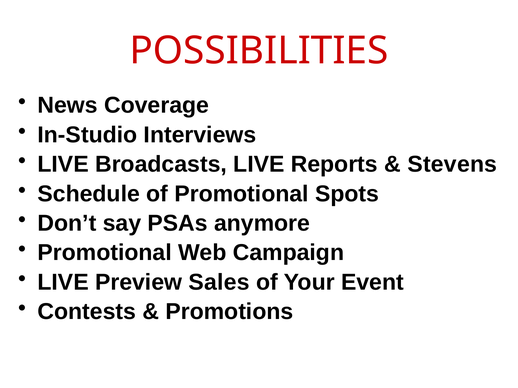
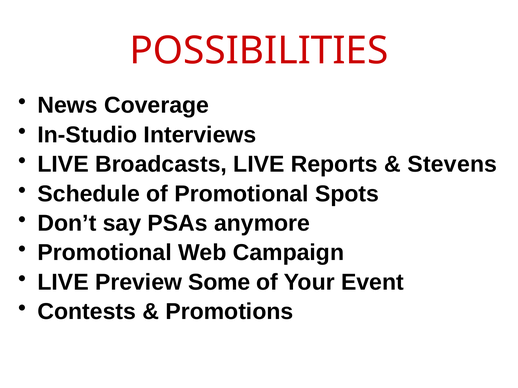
Sales: Sales -> Some
